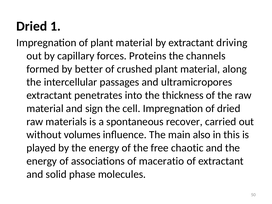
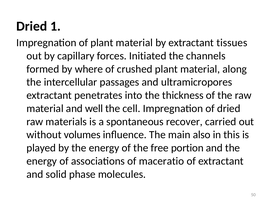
driving: driving -> tissues
Proteins: Proteins -> Initiated
better: better -> where
sign: sign -> well
chaotic: chaotic -> portion
